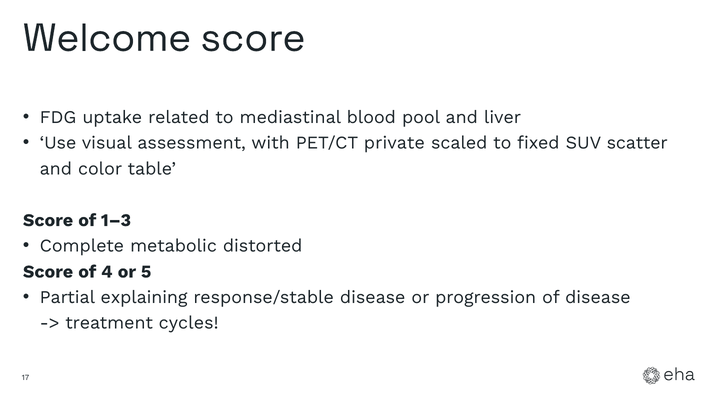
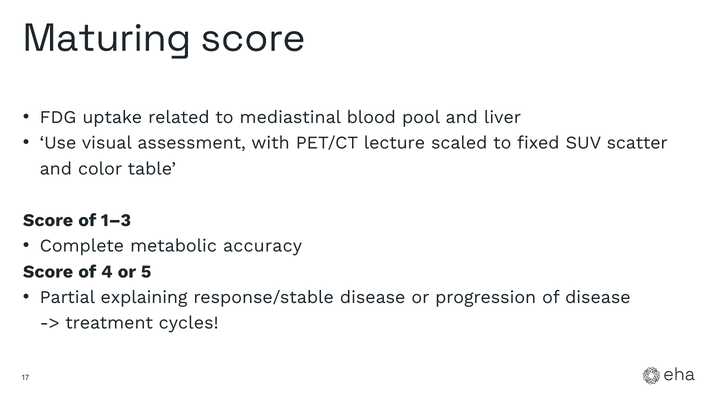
Welcome: Welcome -> Maturing
private: private -> lecture
distorted: distorted -> accuracy
